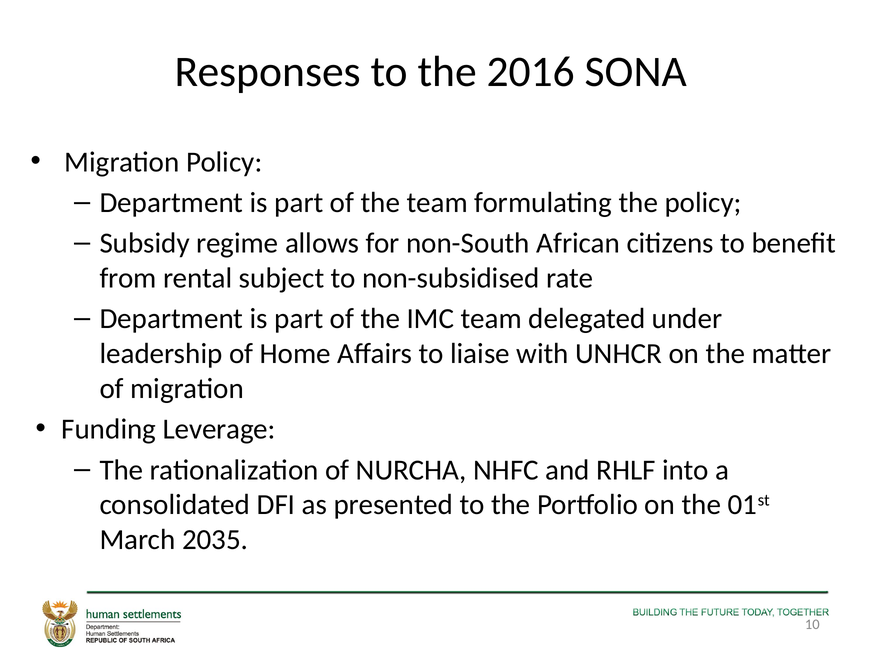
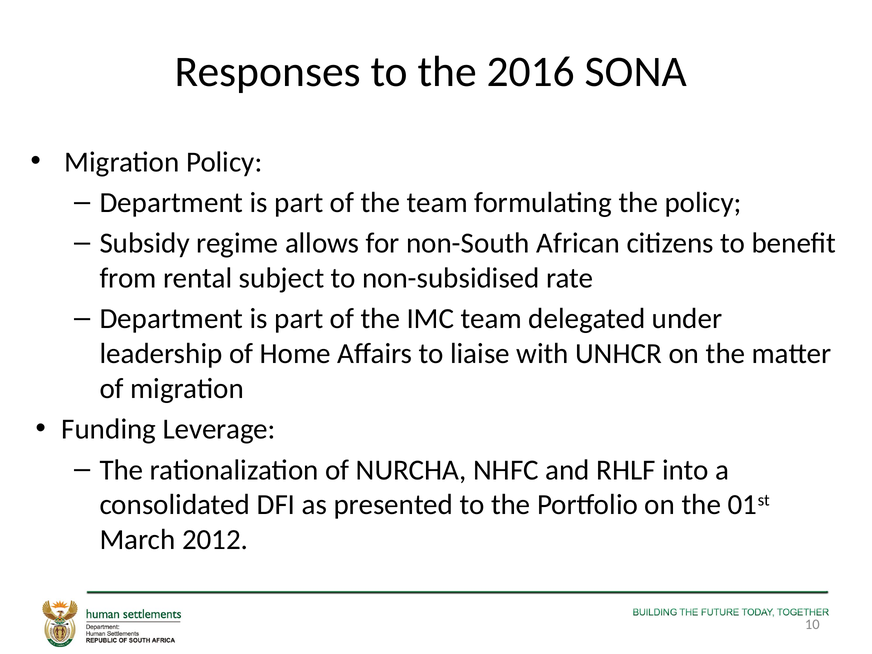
2035: 2035 -> 2012
